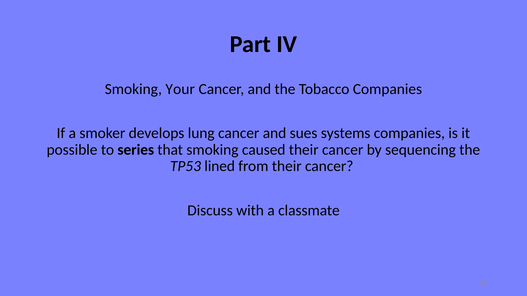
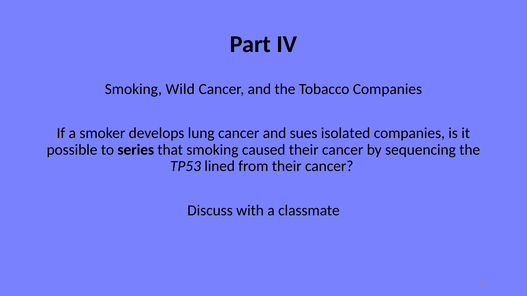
Your: Your -> Wild
systems: systems -> isolated
